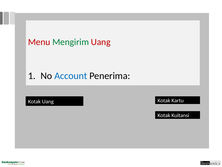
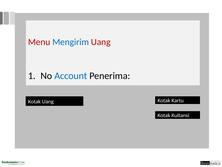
Mengirim colour: green -> blue
